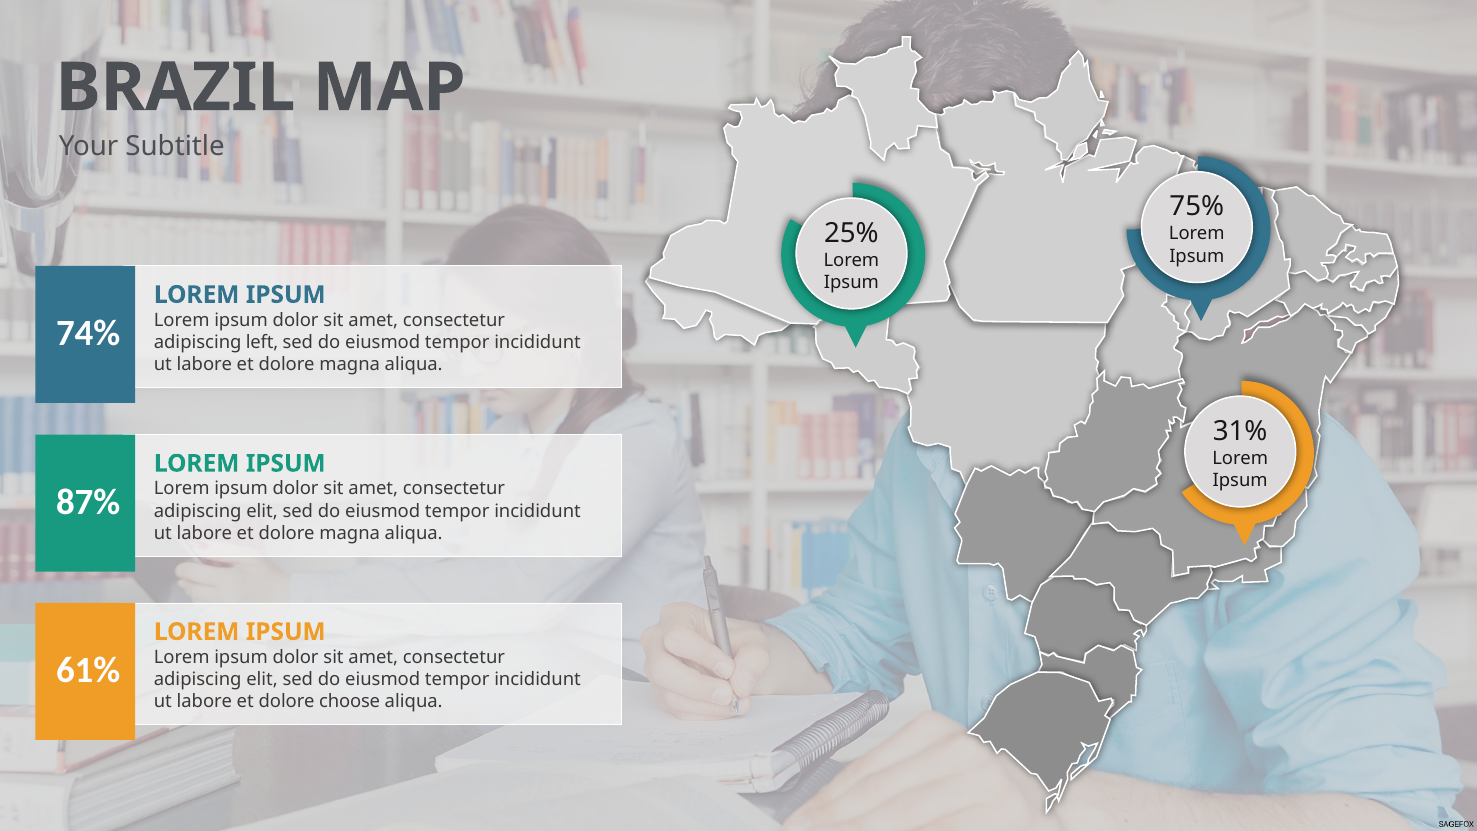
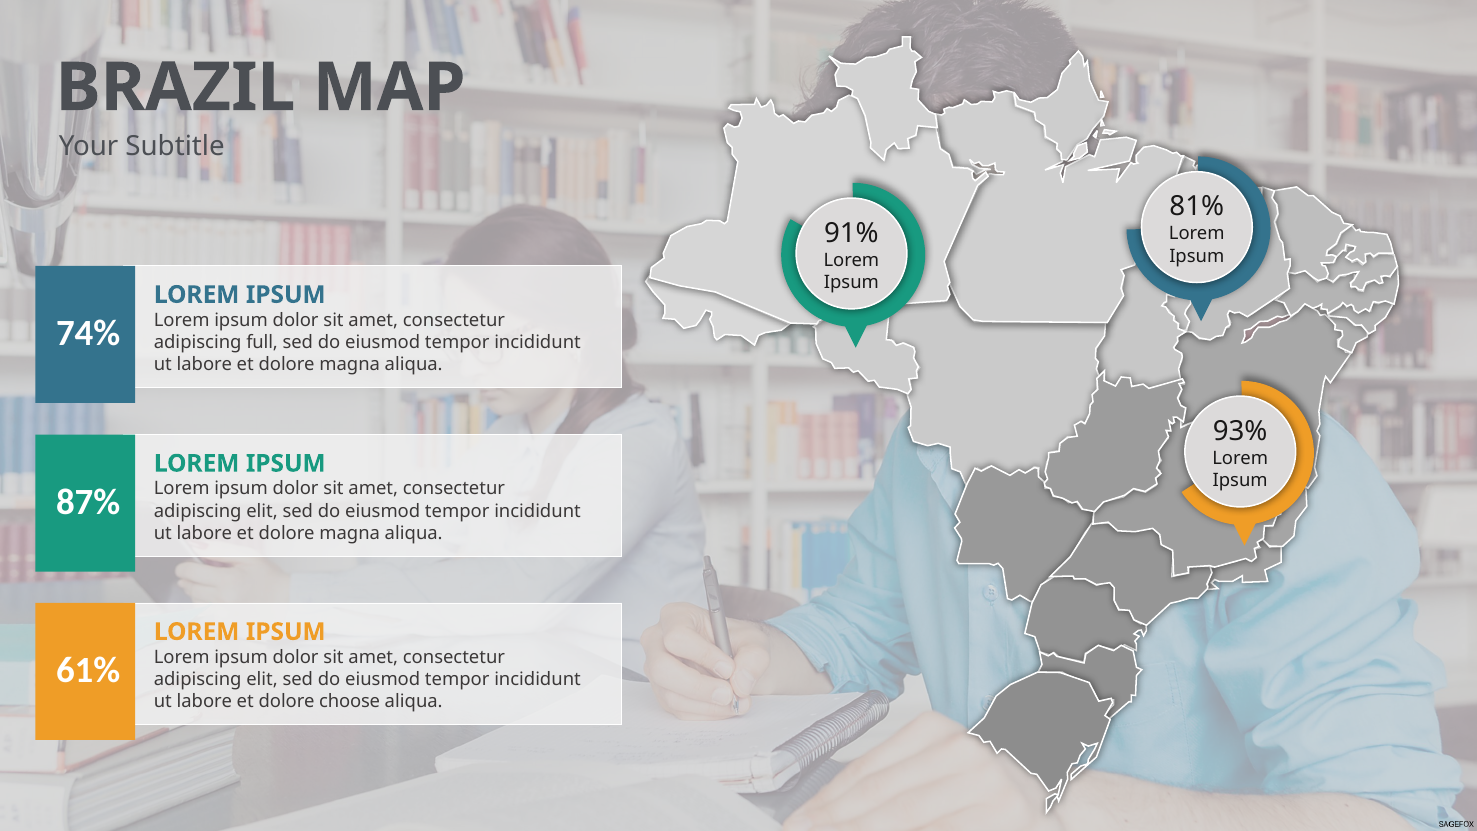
75%: 75% -> 81%
25%: 25% -> 91%
left: left -> full
31%: 31% -> 93%
